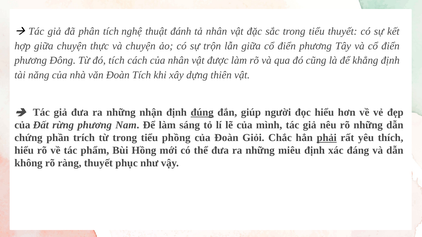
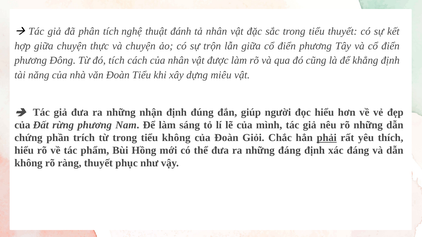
Đoàn Tích: Tích -> Tiểu
thiên: thiên -> miêu
đúng underline: present -> none
tiểu phồng: phồng -> không
những miêu: miêu -> đáng
